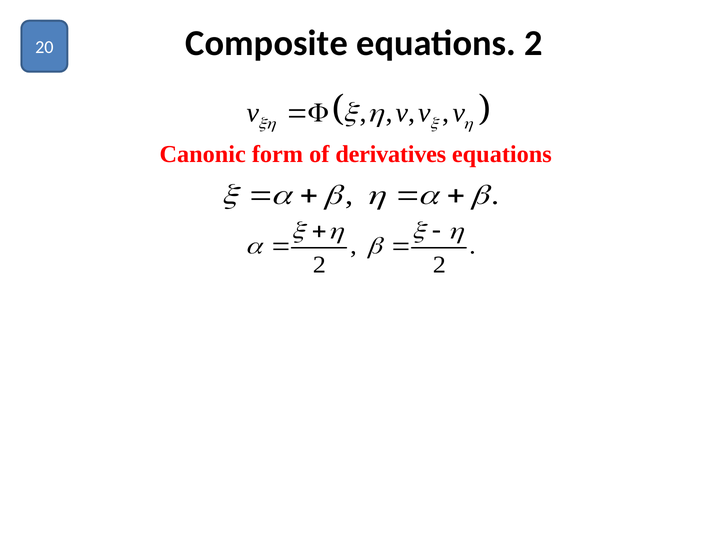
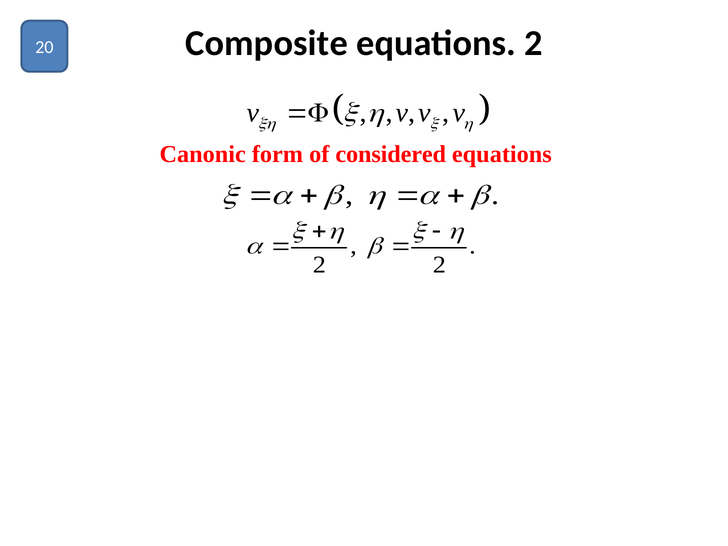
derivatives: derivatives -> considered
